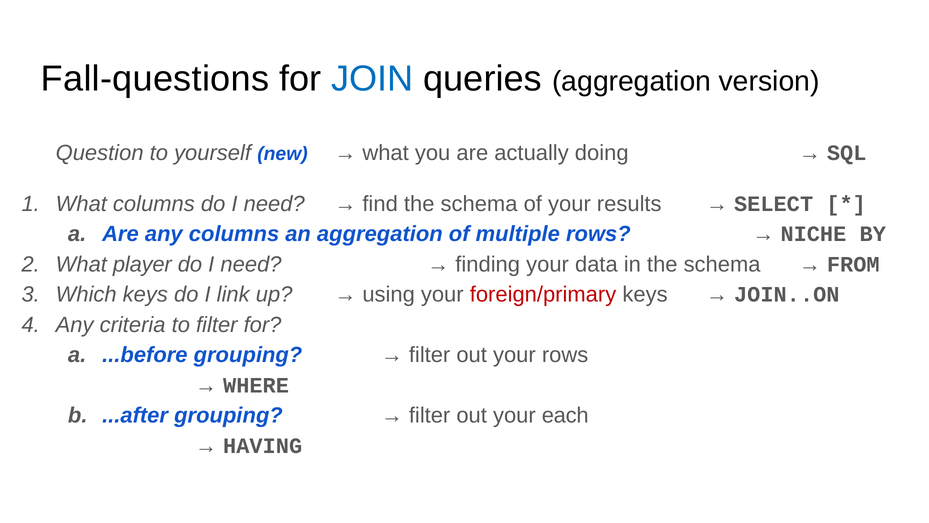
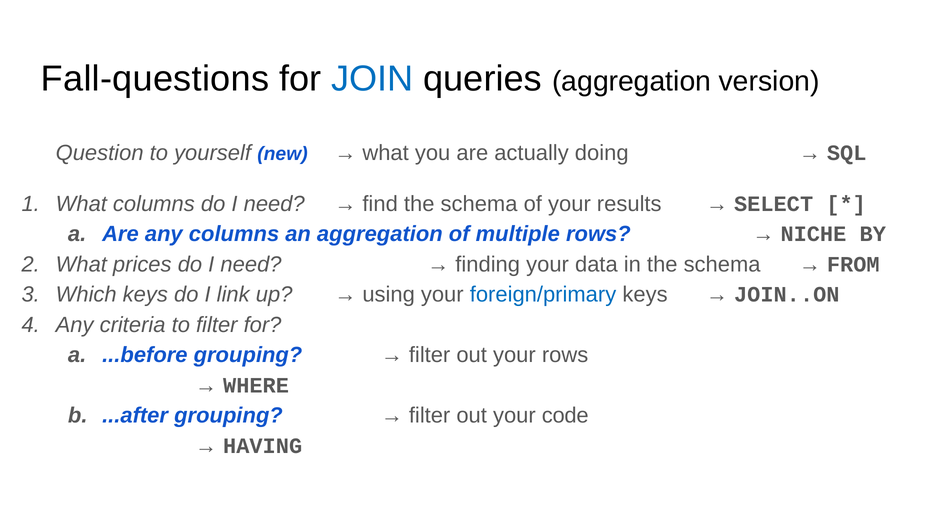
player: player -> prices
foreign/primary colour: red -> blue
each: each -> code
